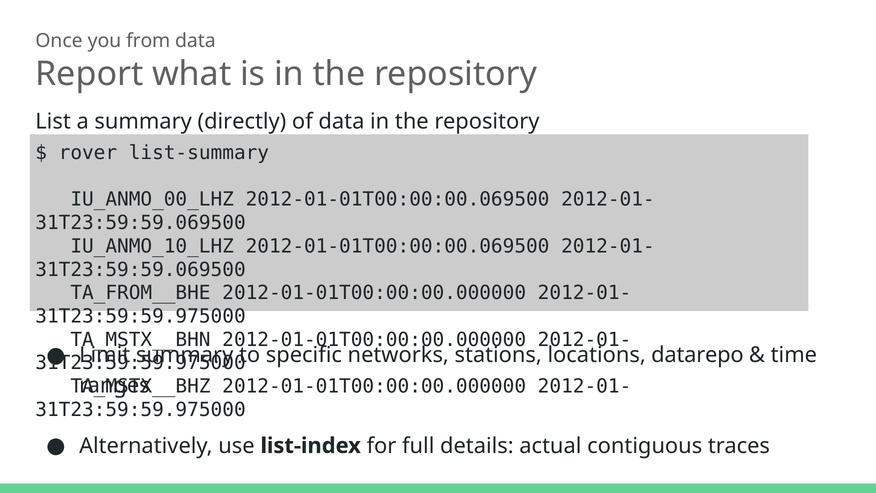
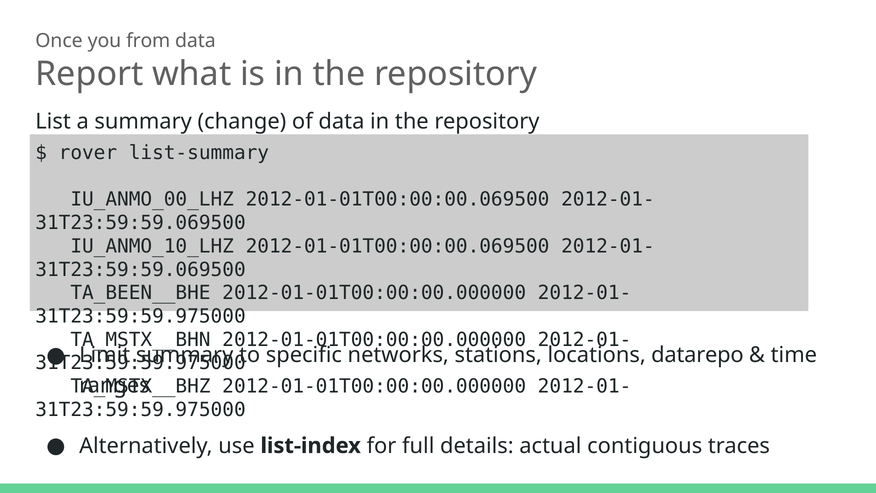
directly: directly -> change
TA_FROM__BHE: TA_FROM__BHE -> TA_BEEN__BHE
